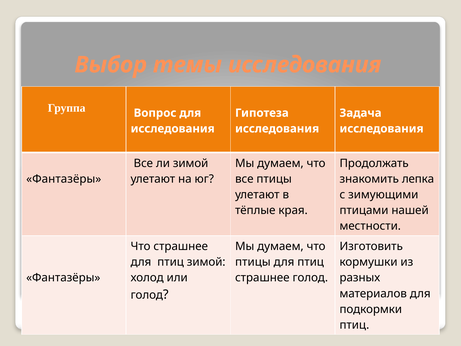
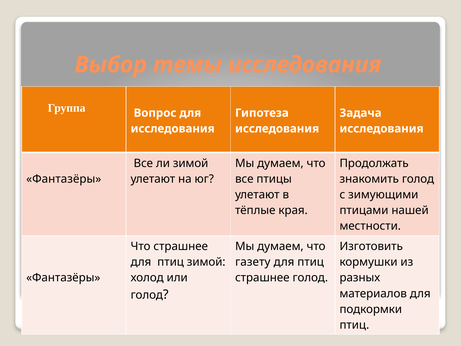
знакомить лепка: лепка -> голод
птицы at (253, 262): птицы -> газету
